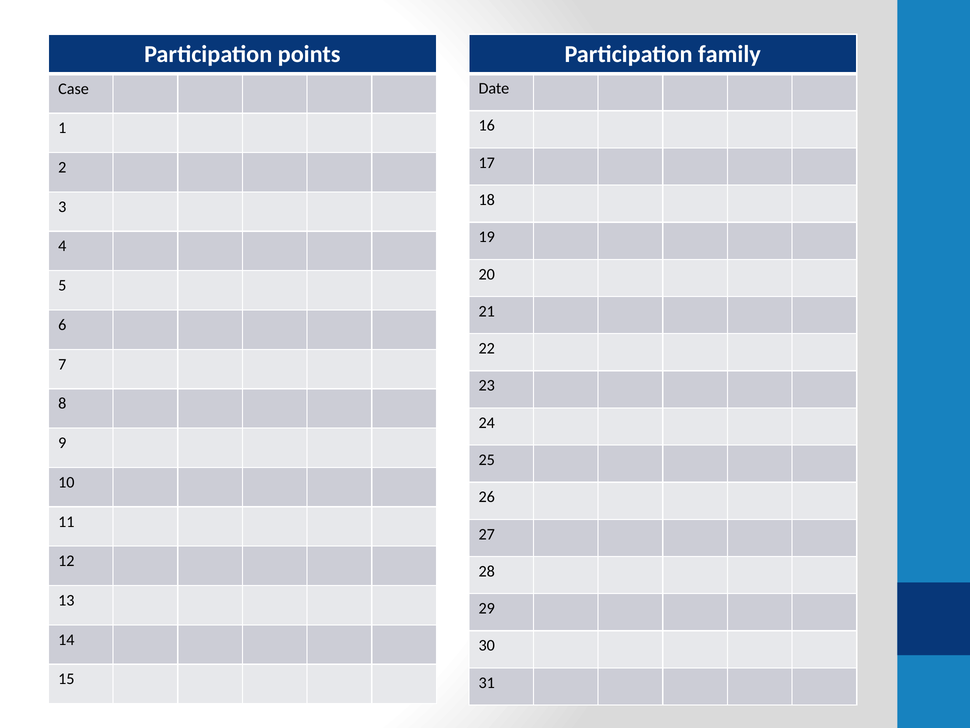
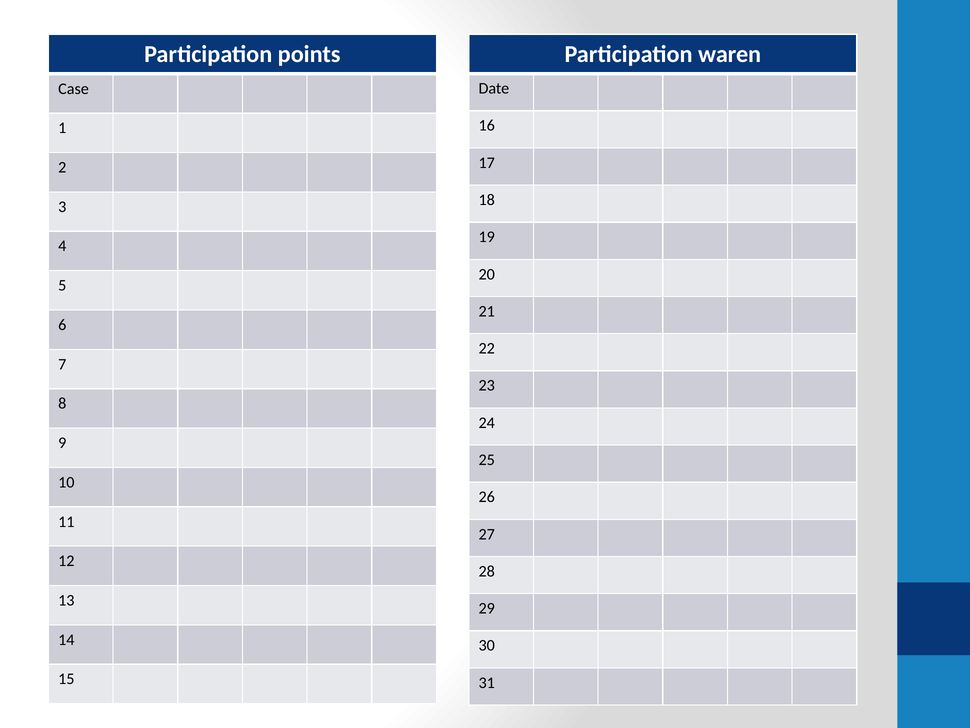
family: family -> waren
